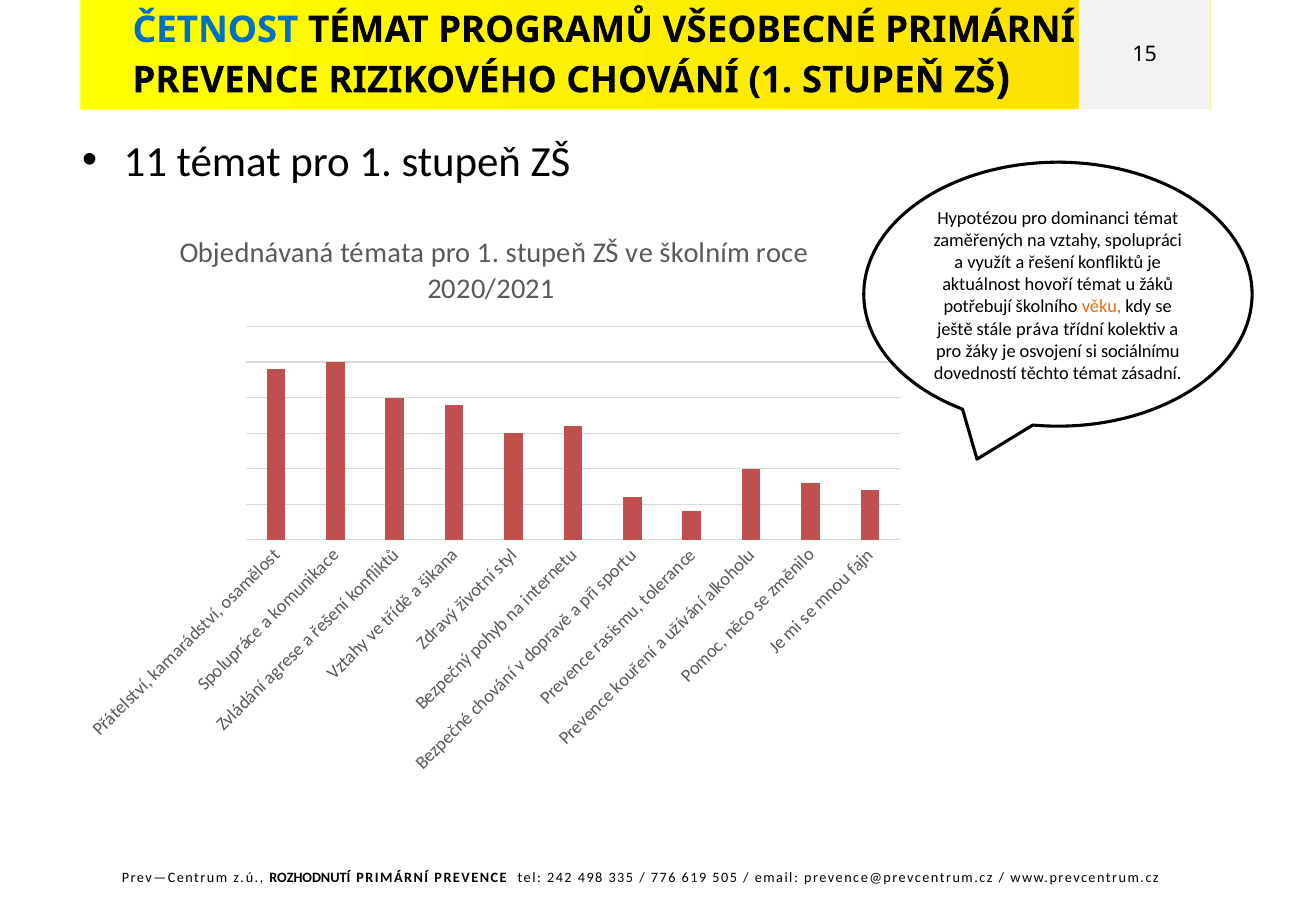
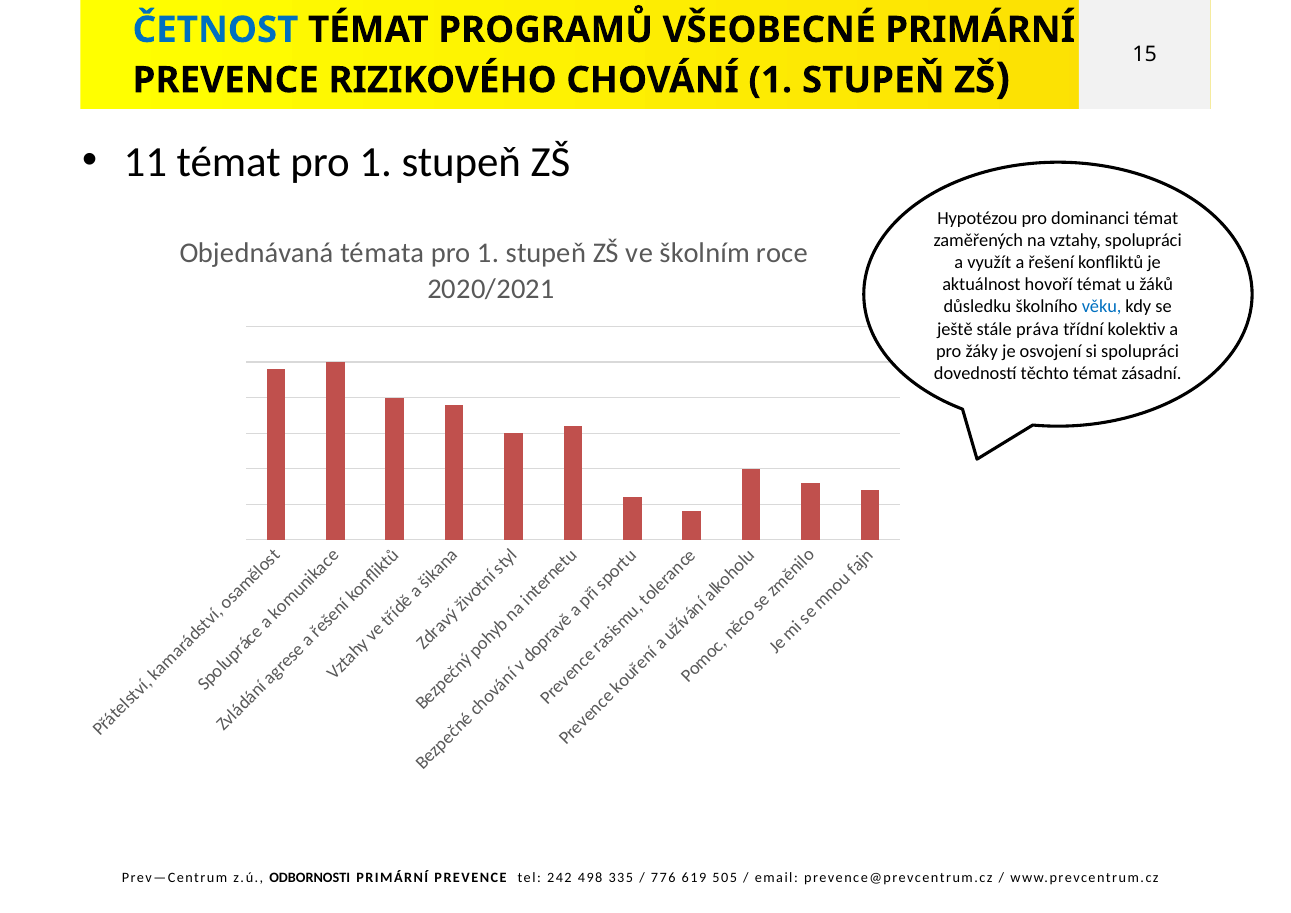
potřebují: potřebují -> důsledku
věku colour: orange -> blue
si sociálnímu: sociálnímu -> spolupráci
ROZHODNUTÍ: ROZHODNUTÍ -> ODBORNOSTI
